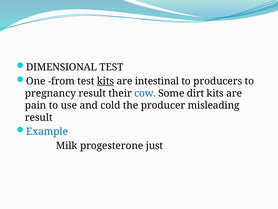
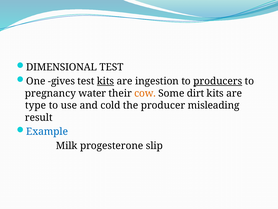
from: from -> gives
intestinal: intestinal -> ingestion
producers underline: none -> present
pregnancy result: result -> water
cow colour: blue -> orange
pain: pain -> type
just: just -> slip
